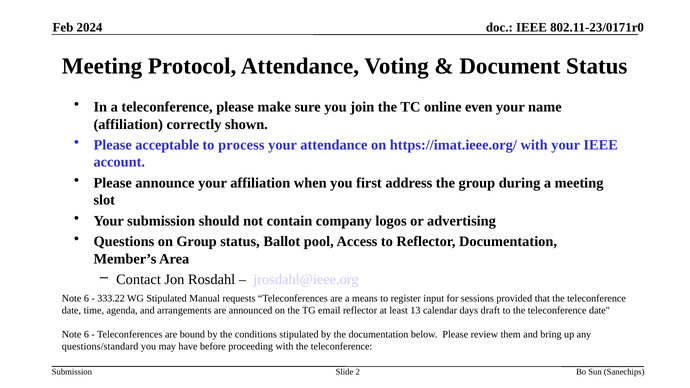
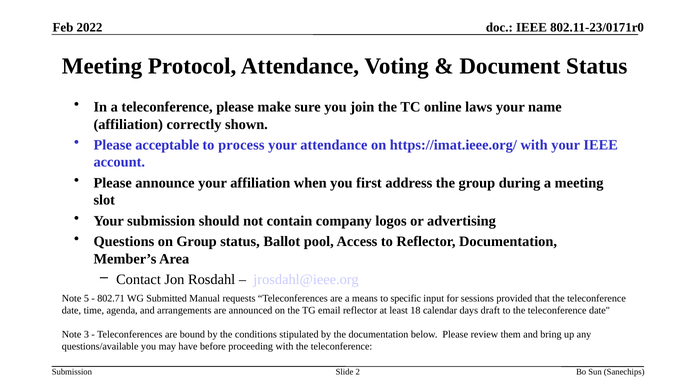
2024: 2024 -> 2022
even: even -> laws
6 at (86, 298): 6 -> 5
333.22: 333.22 -> 802.71
WG Stipulated: Stipulated -> Submitted
register: register -> specific
13: 13 -> 18
6 at (86, 335): 6 -> 3
questions/standard: questions/standard -> questions/available
